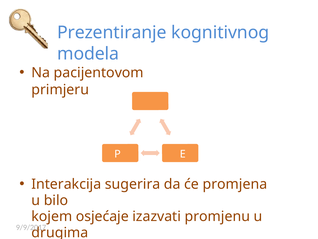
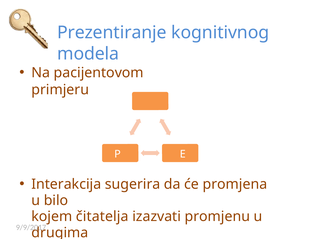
osjećaje: osjećaje -> čitatelja
